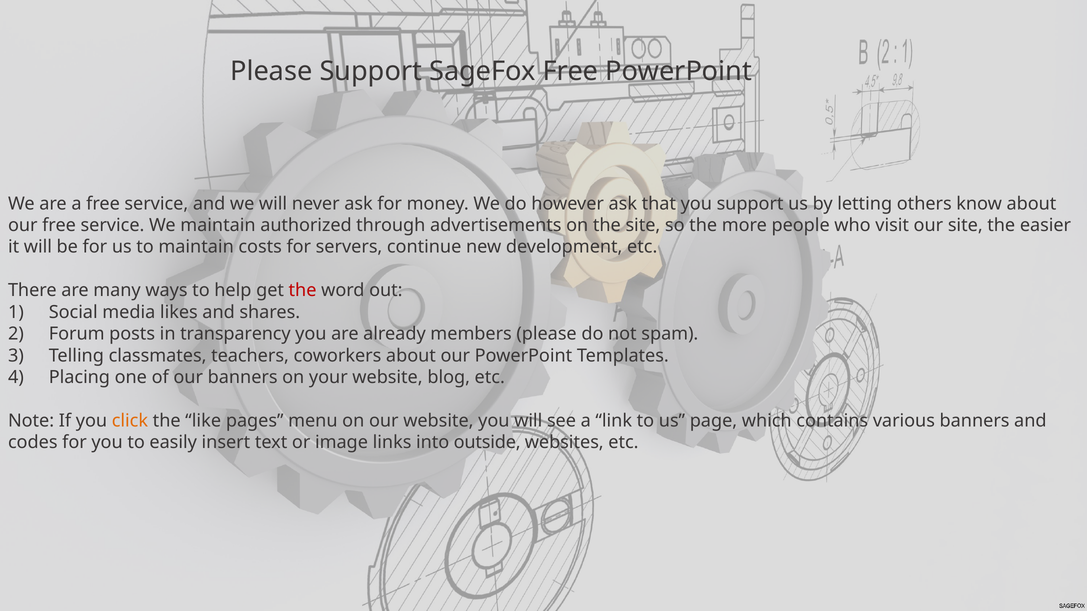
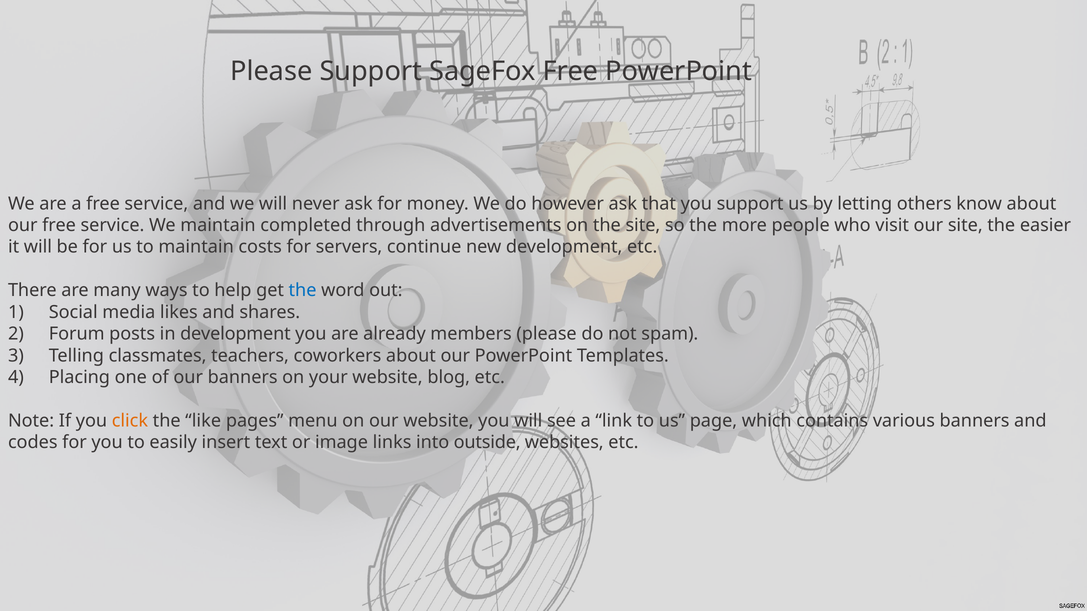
authorized: authorized -> completed
the at (303, 291) colour: red -> blue
in transparency: transparency -> development
